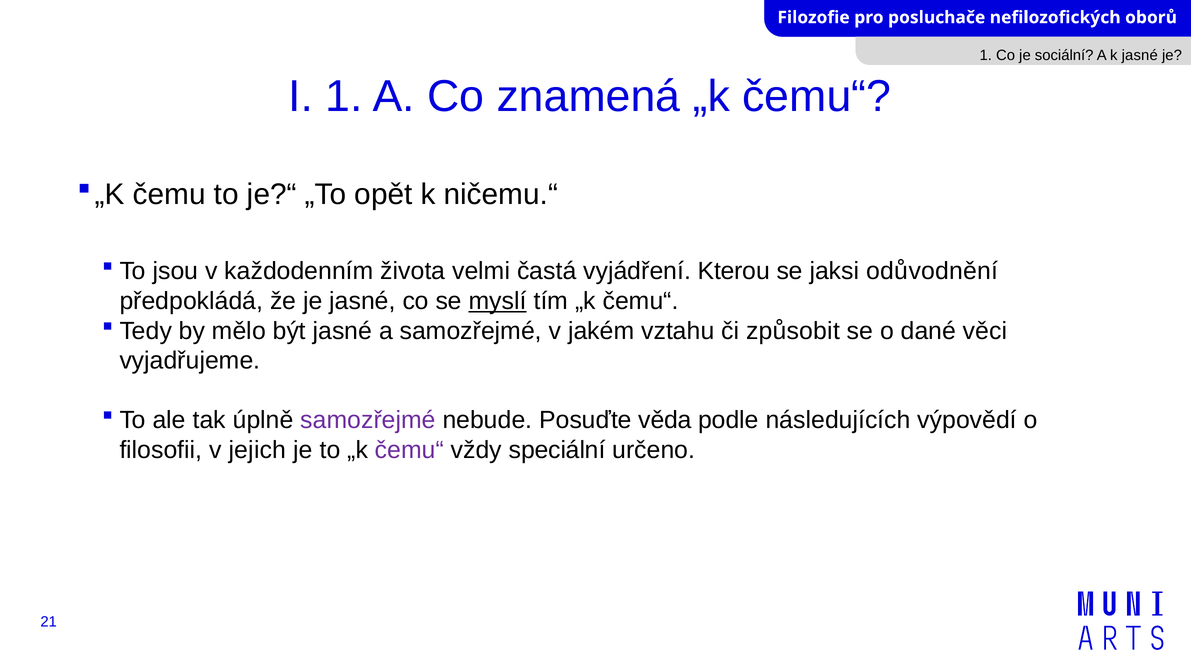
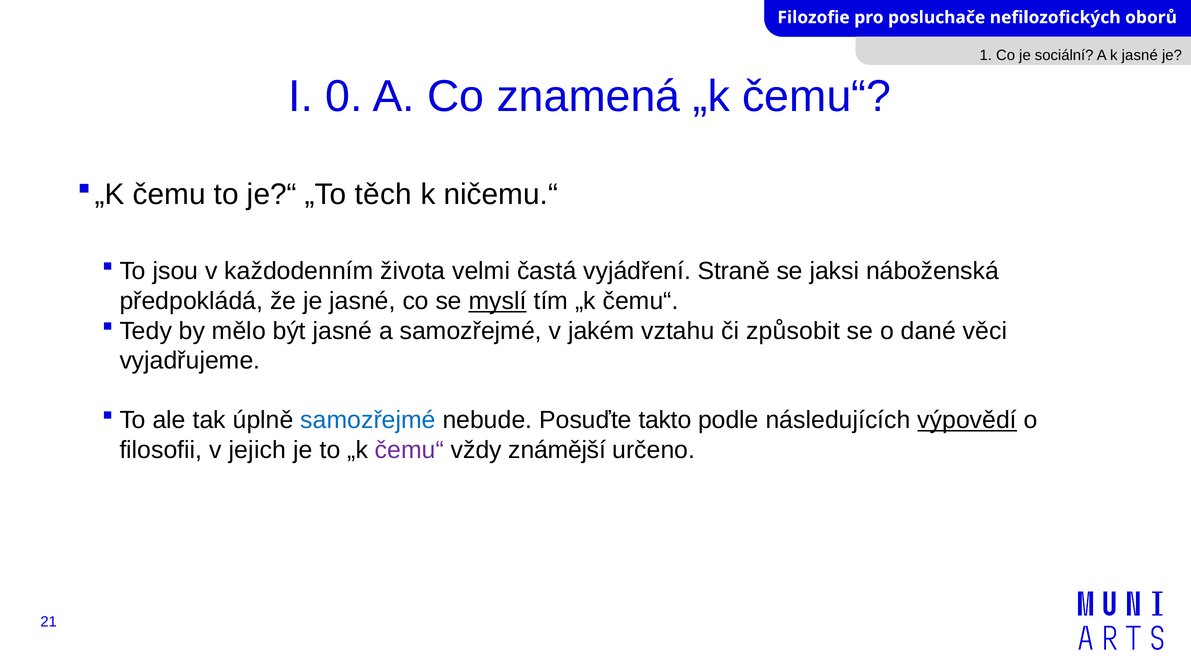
I 1: 1 -> 0
opět: opět -> těch
Kterou: Kterou -> Straně
odůvodnění: odůvodnění -> náboženská
samozřejmé at (368, 420) colour: purple -> blue
věda: věda -> takto
výpovědí underline: none -> present
speciální: speciální -> známější
